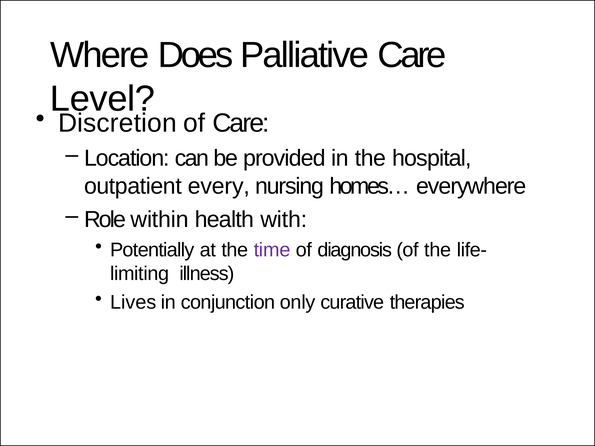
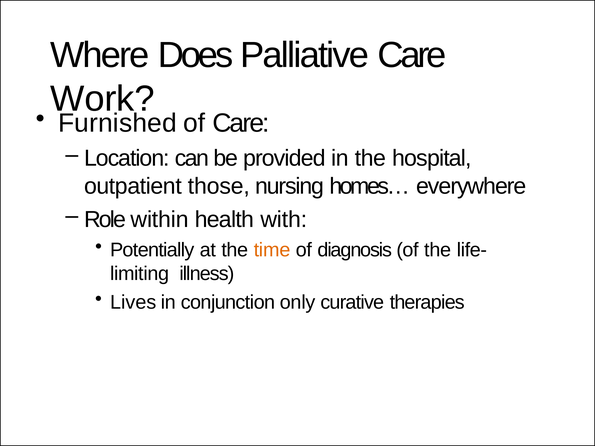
Level: Level -> Work
Discretion: Discretion -> Furnished
every: every -> those
time colour: purple -> orange
